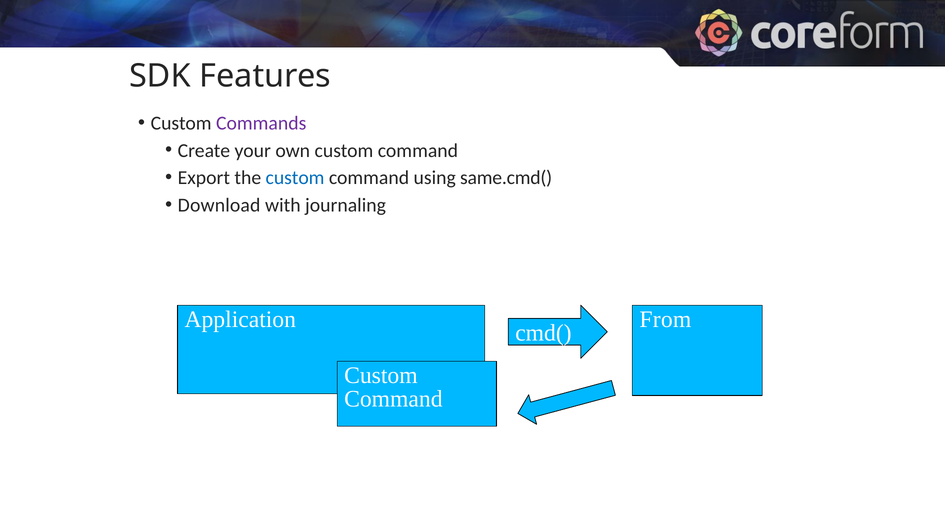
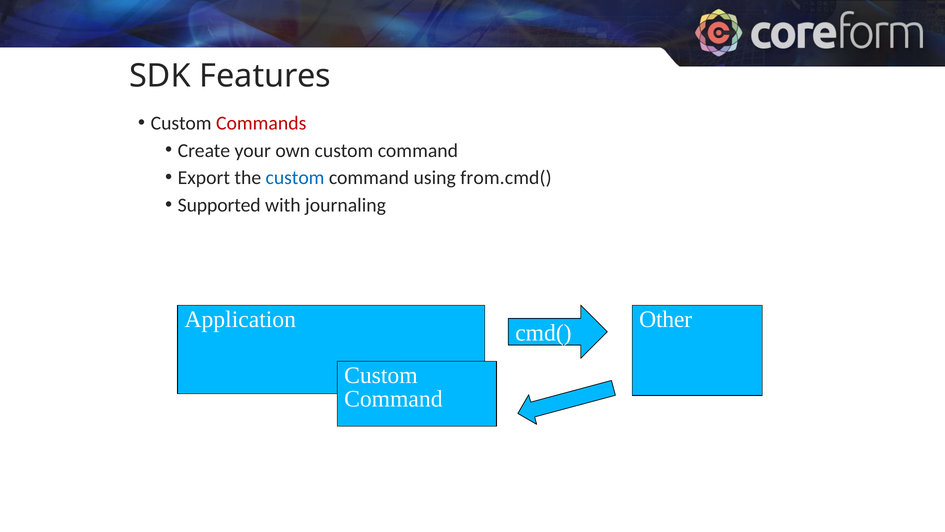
Commands colour: purple -> red
same.cmd(: same.cmd( -> from.cmd(
Download: Download -> Supported
From: From -> Other
